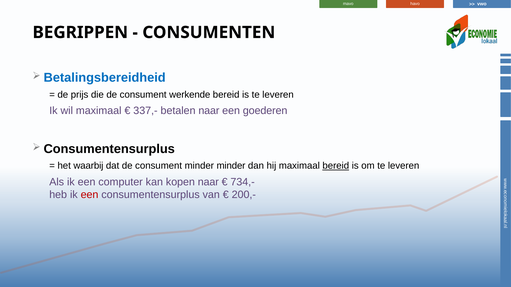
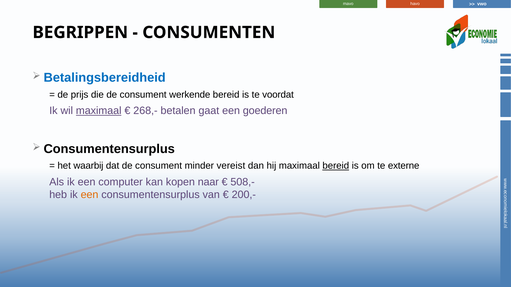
is te leveren: leveren -> voordat
maximaal at (99, 111) underline: none -> present
337,-: 337,- -> 268,-
betalen naar: naar -> gaat
minder minder: minder -> vereist
om te leveren: leveren -> externe
734,-: 734,- -> 508,-
een at (90, 195) colour: red -> orange
